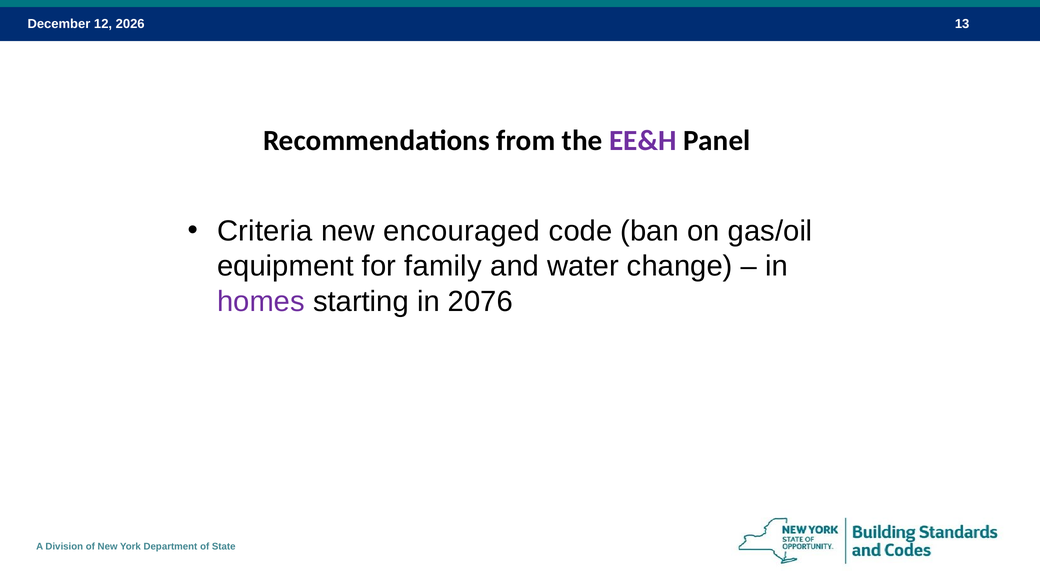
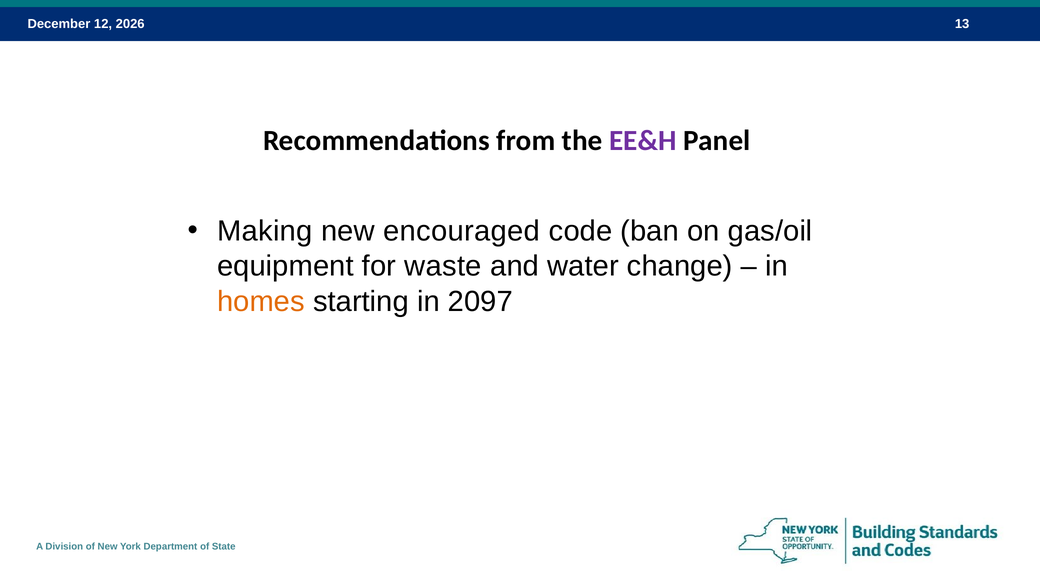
Criteria: Criteria -> Making
family: family -> waste
homes colour: purple -> orange
2076: 2076 -> 2097
